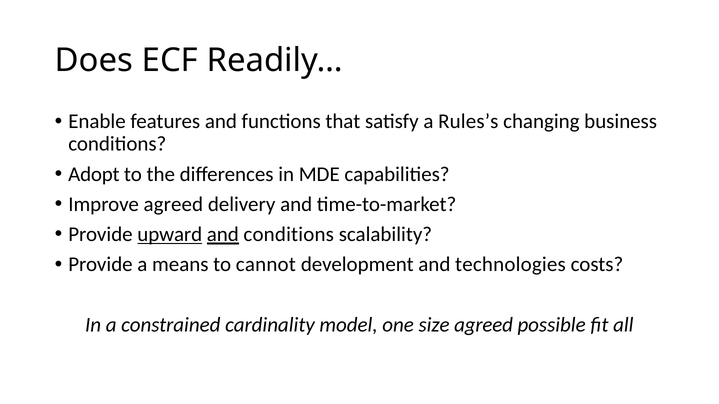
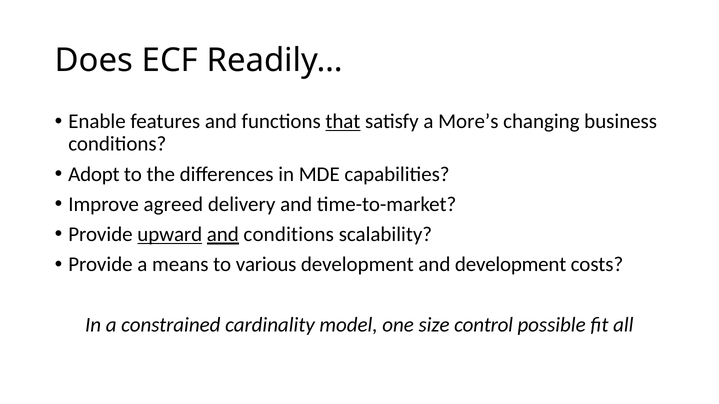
that underline: none -> present
Rules’s: Rules’s -> More’s
cannot: cannot -> various
and technologies: technologies -> development
size agreed: agreed -> control
